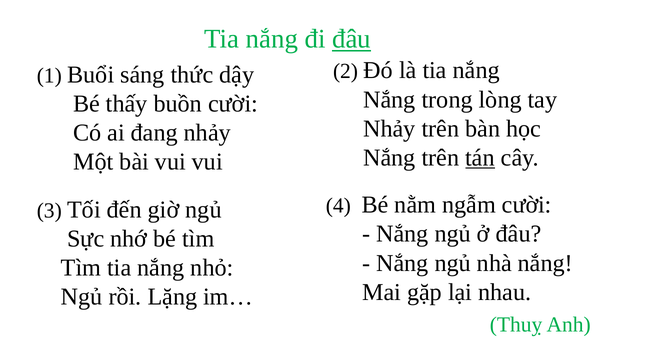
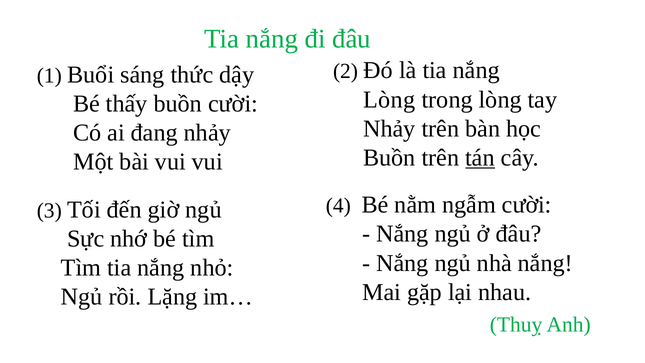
đâu at (352, 39) underline: present -> none
Nắng at (389, 99): Nắng -> Lòng
Nắng at (389, 158): Nắng -> Buồn
